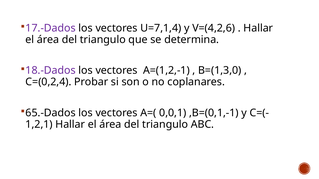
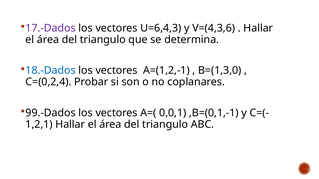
U=7,1,4: U=7,1,4 -> U=6,4,3
V=(4,2,6: V=(4,2,6 -> V=(4,3,6
18.-Dados colour: purple -> blue
65.-Dados: 65.-Dados -> 99.-Dados
